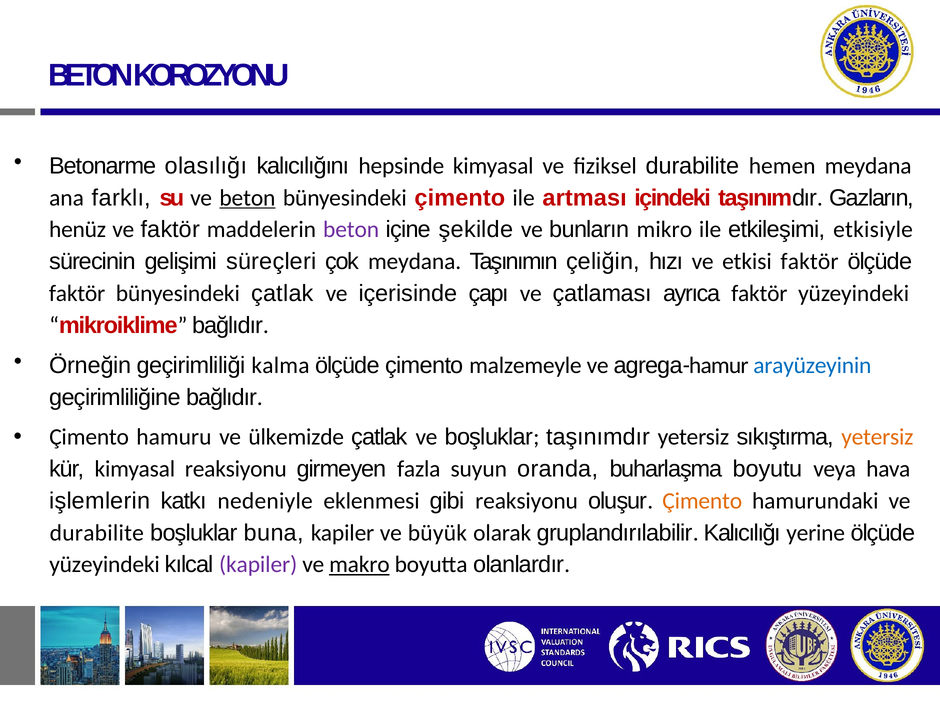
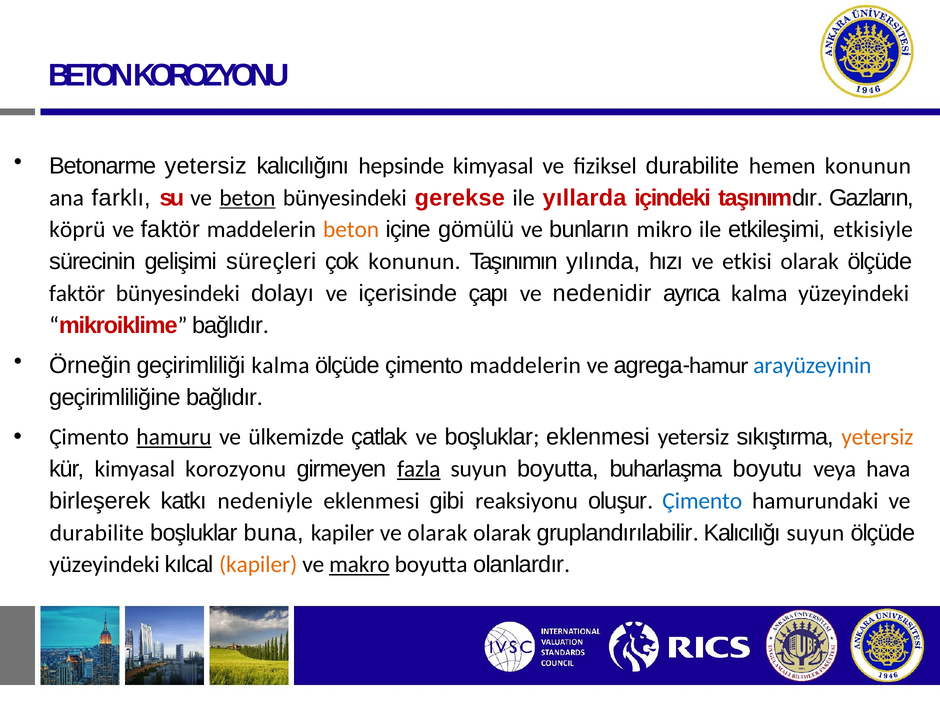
Betonarme olasılığı: olasılığı -> yetersiz
hemen meydana: meydana -> konunun
bünyesindeki çimento: çimento -> gerekse
artması: artması -> yıllarda
henüz: henüz -> köprü
beton at (351, 230) colour: purple -> orange
şekilde: şekilde -> gömülü
çok meydana: meydana -> konunun
çeliğin: çeliğin -> yılında
etkisi faktör: faktör -> olarak
bünyesindeki çatlak: çatlak -> dolayı
çatlaması: çatlaması -> nedenidir
ayrıca faktör: faktör -> kalma
çimento malzemeyle: malzemeyle -> maddelerin
hamuru underline: none -> present
boşluklar taşınımdır: taşınımdır -> eklenmesi
kimyasal reaksiyonu: reaksiyonu -> korozyonu
fazla underline: none -> present
suyun oranda: oranda -> boyutta
işlemlerin: işlemlerin -> birleşerek
Çimento at (702, 501) colour: orange -> blue
ve büyük: büyük -> olarak
Kalıcılığı yerine: yerine -> suyun
kapiler at (258, 565) colour: purple -> orange
